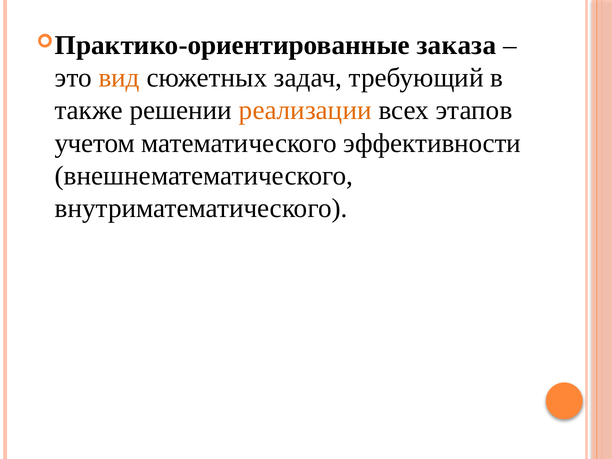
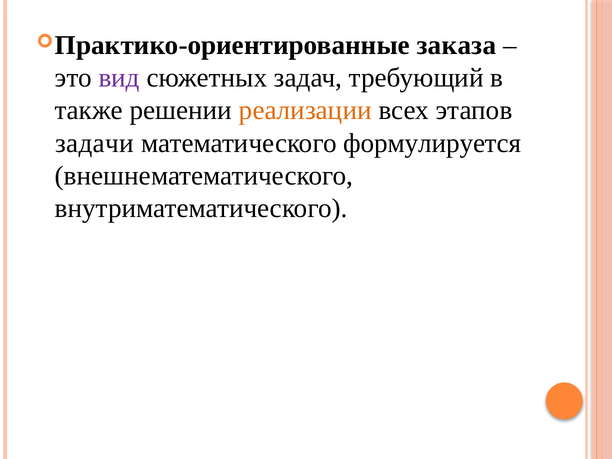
вид colour: orange -> purple
учетом: учетом -> задачи
эффективности: эффективности -> формулируется
